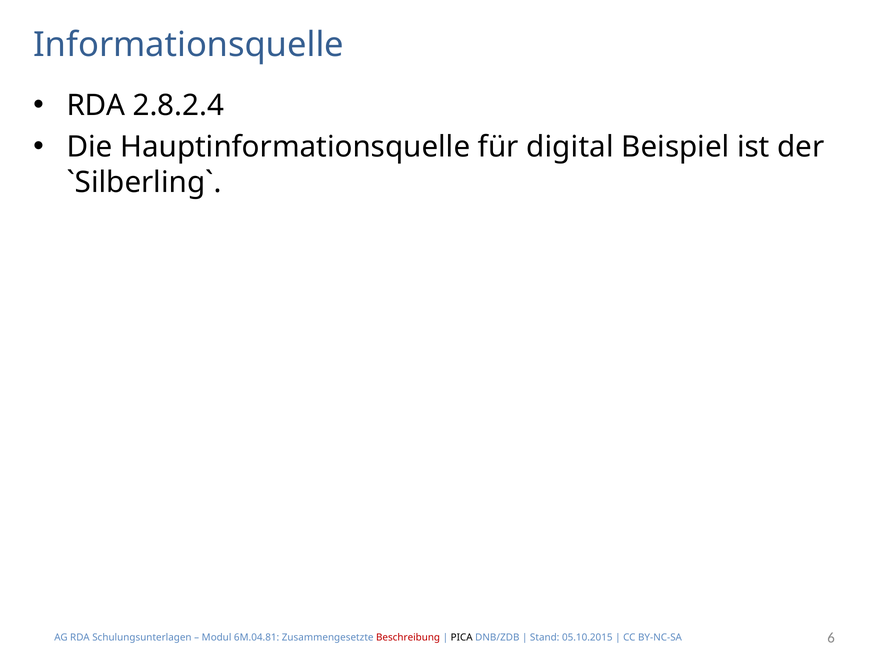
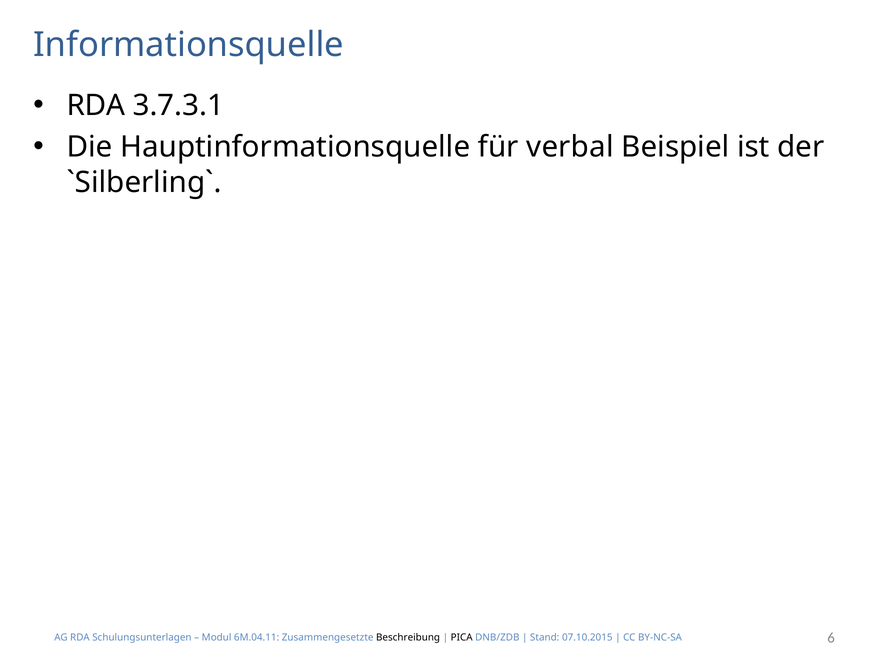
2.8.2.4: 2.8.2.4 -> 3.7.3.1
digital: digital -> verbal
6M.04.81: 6M.04.81 -> 6M.04.11
Beschreibung colour: red -> black
05.10.2015: 05.10.2015 -> 07.10.2015
